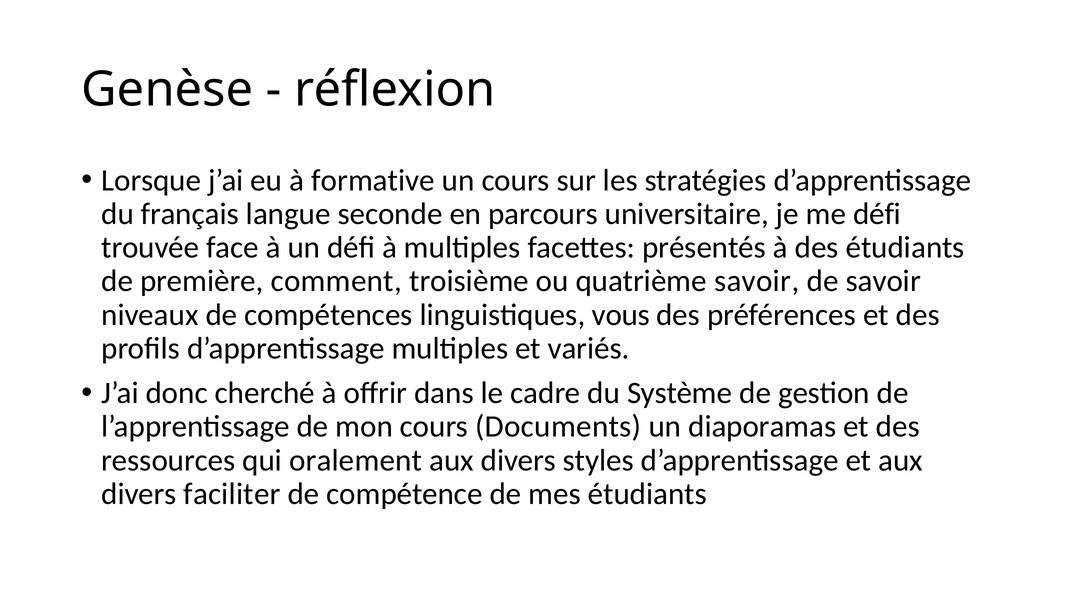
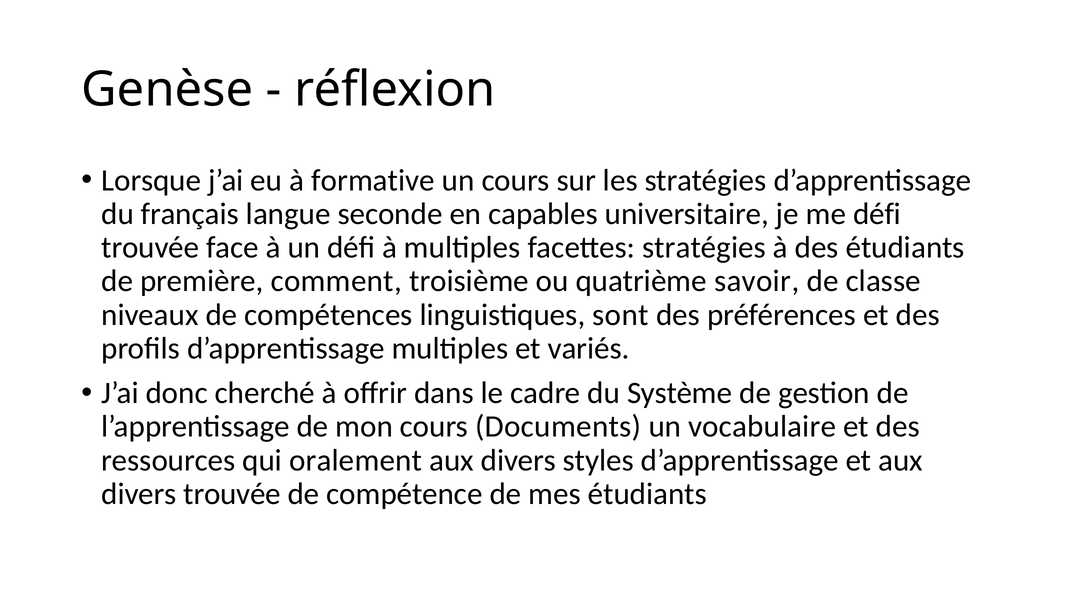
parcours: parcours -> capables
facettes présentés: présentés -> stratégies
de savoir: savoir -> classe
vous: vous -> sont
diaporamas: diaporamas -> vocabulaire
divers faciliter: faciliter -> trouvée
